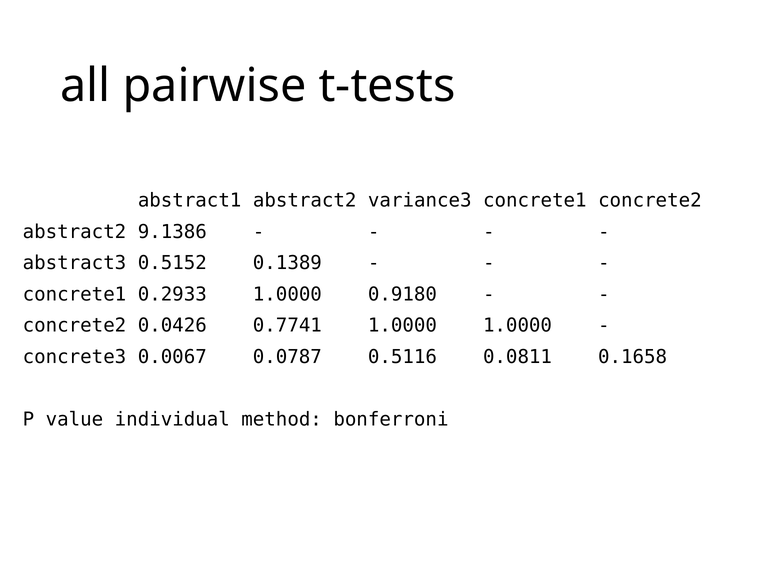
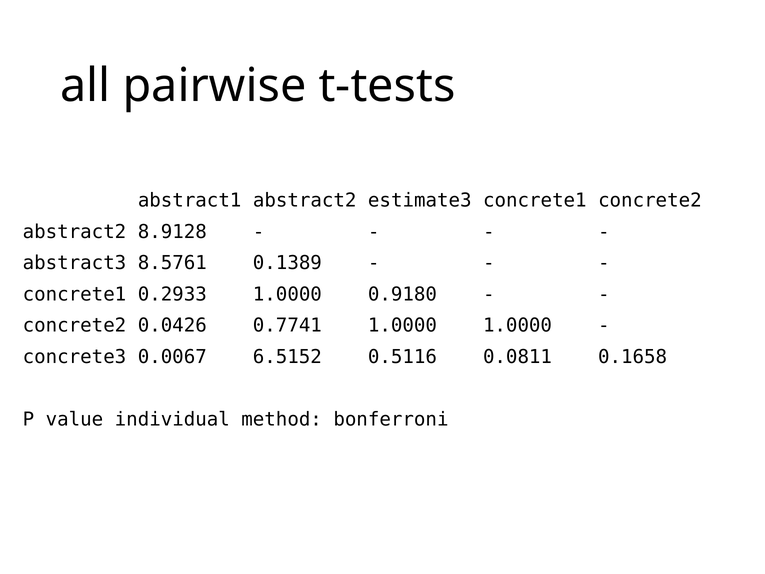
variance3: variance3 -> estimate3
9.1386: 9.1386 -> 8.9128
0.5152: 0.5152 -> 8.5761
0.0787: 0.0787 -> 6.5152
